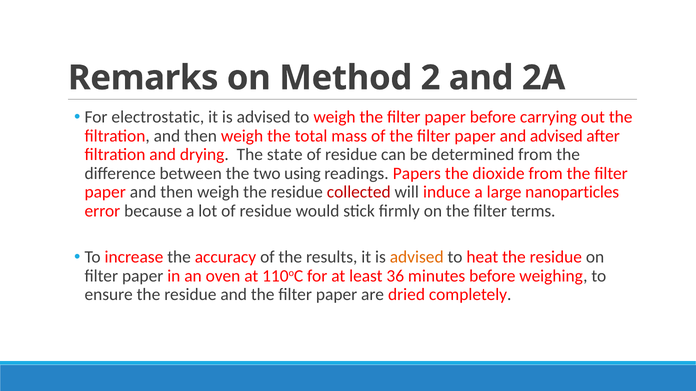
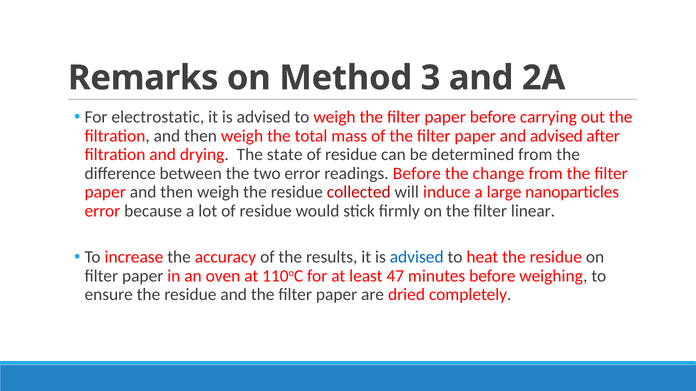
2: 2 -> 3
two using: using -> error
readings Papers: Papers -> Before
dioxide: dioxide -> change
terms: terms -> linear
advised at (417, 257) colour: orange -> blue
36: 36 -> 47
